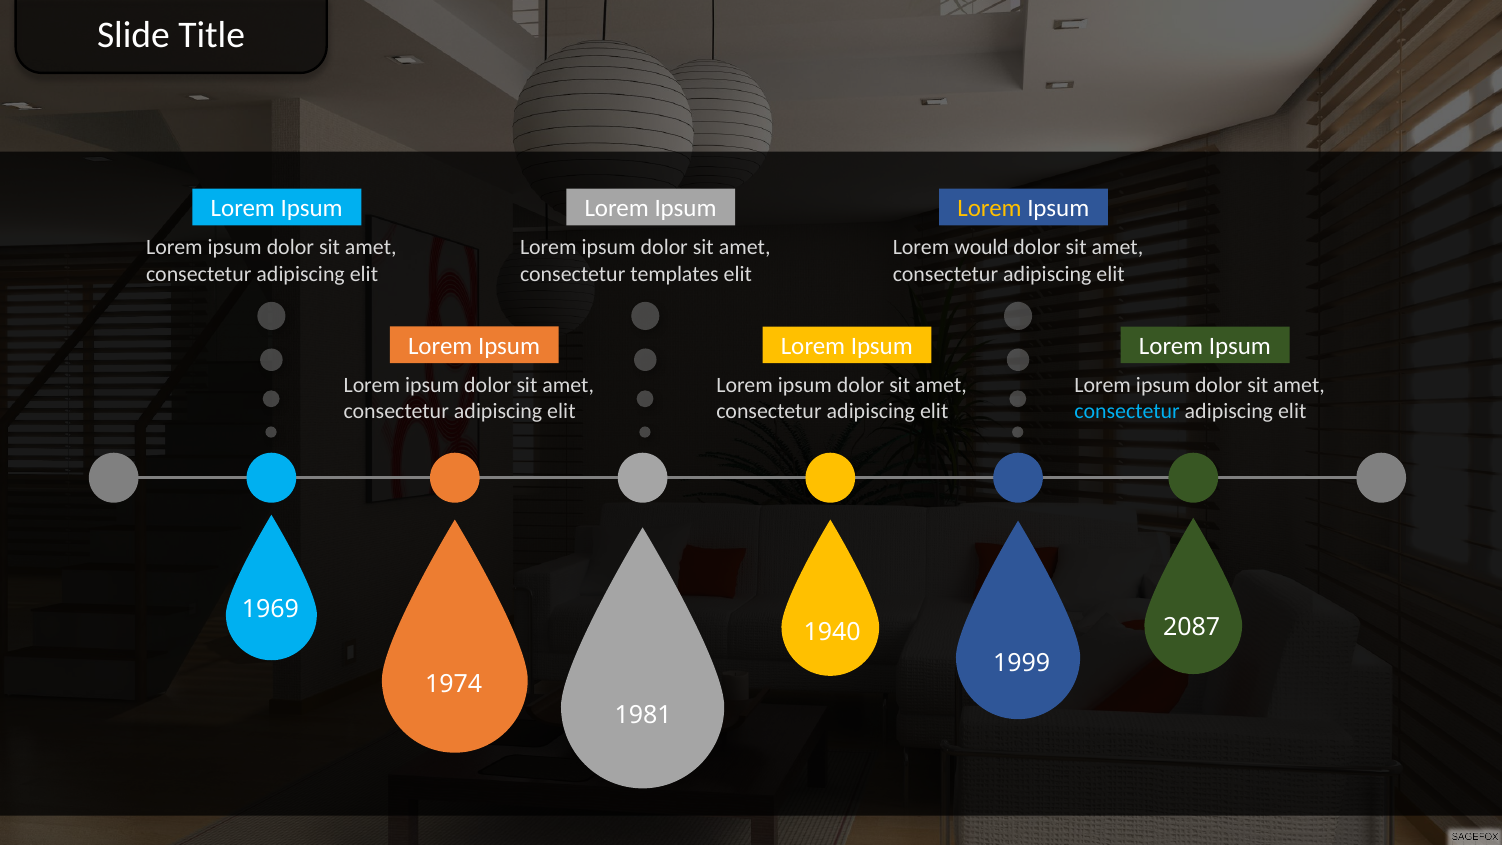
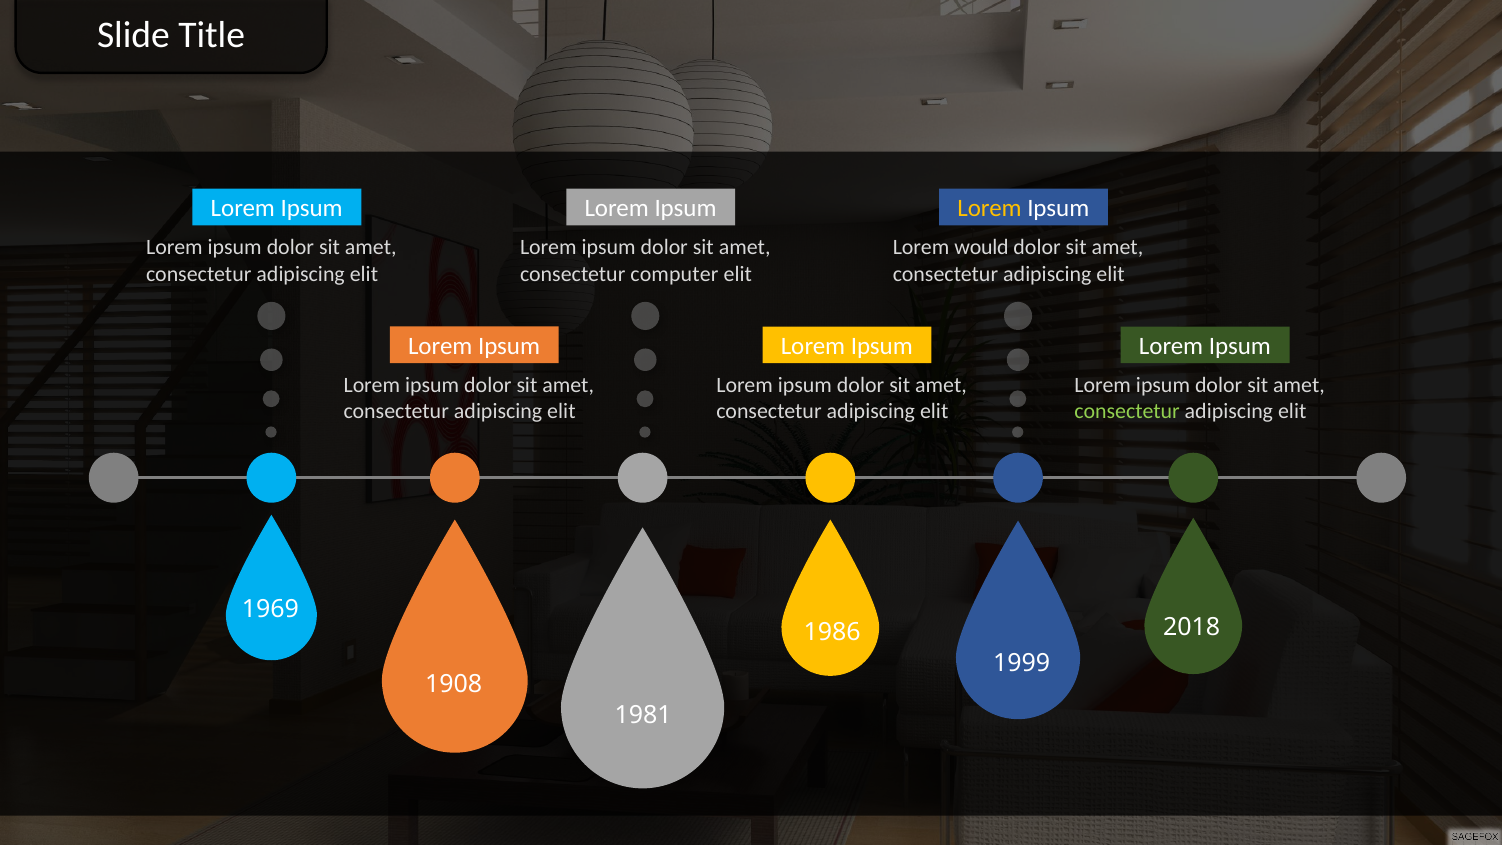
templates: templates -> computer
consectetur at (1127, 412) colour: light blue -> light green
2087: 2087 -> 2018
1940: 1940 -> 1986
1974: 1974 -> 1908
